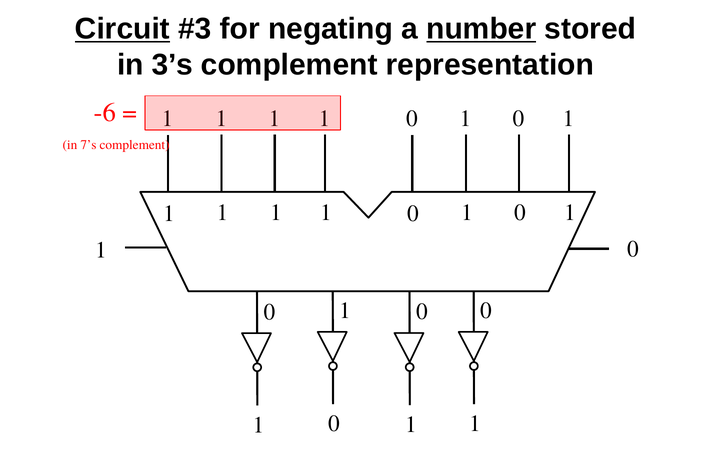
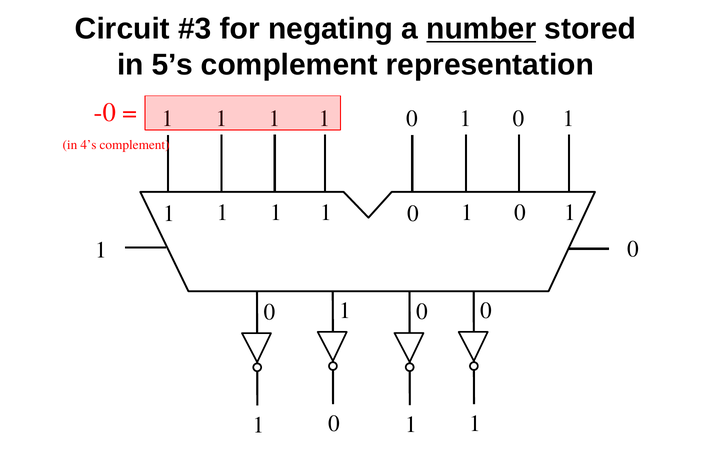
Circuit underline: present -> none
3’s: 3’s -> 5’s
-6: -6 -> -0
7’s: 7’s -> 4’s
